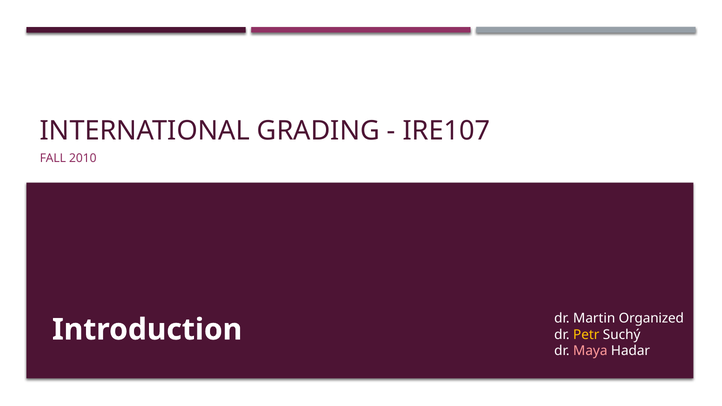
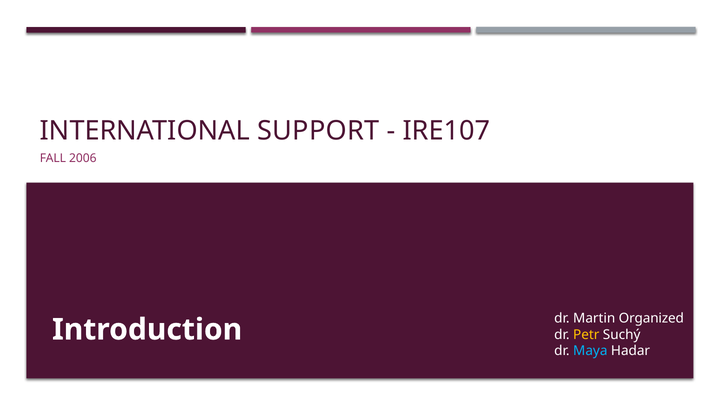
GRADING: GRADING -> SUPPORT
2010: 2010 -> 2006
Maya colour: pink -> light blue
